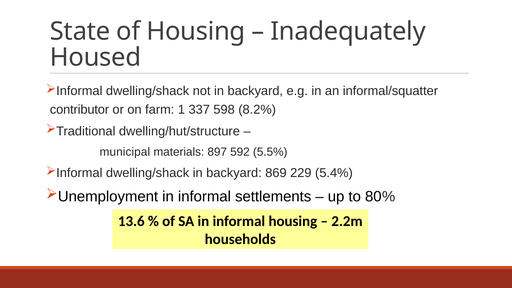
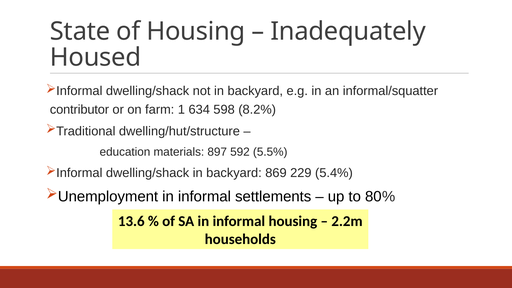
337: 337 -> 634
municipal: municipal -> education
